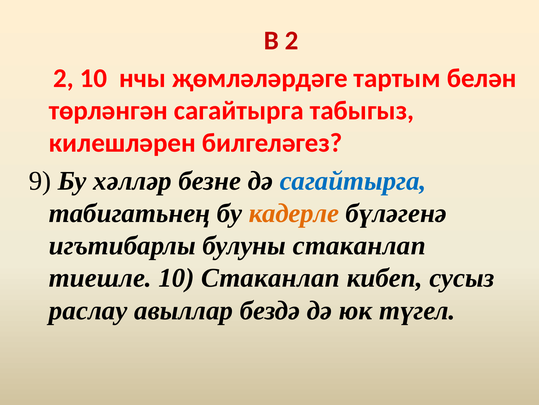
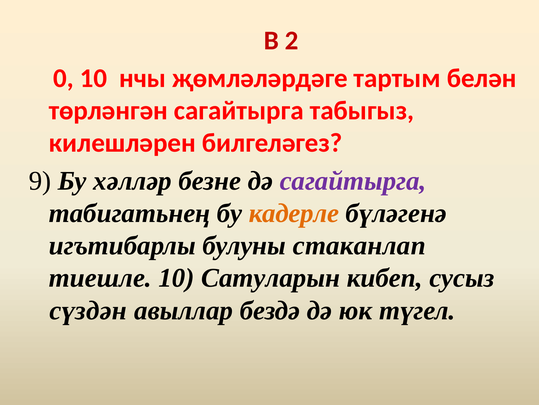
2 at (63, 78): 2 -> 0
сагайтырга at (353, 180) colour: blue -> purple
10 Стаканлап: Стаканлап -> Сатуларын
раслау: раслау -> сүздән
